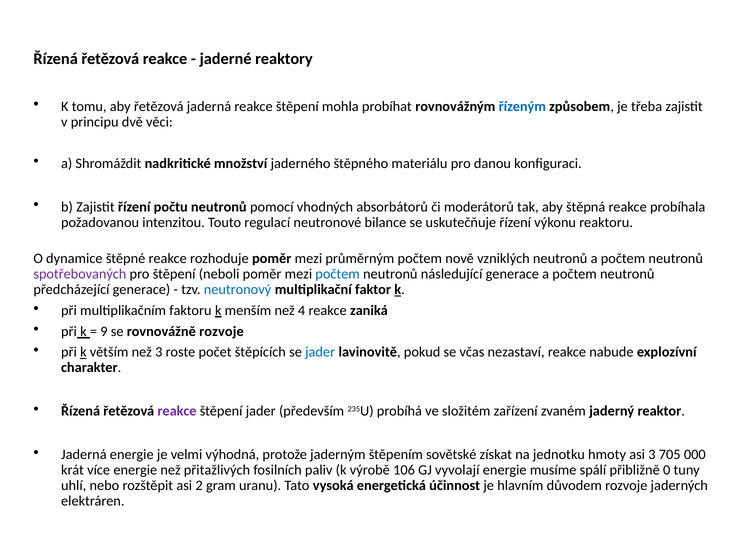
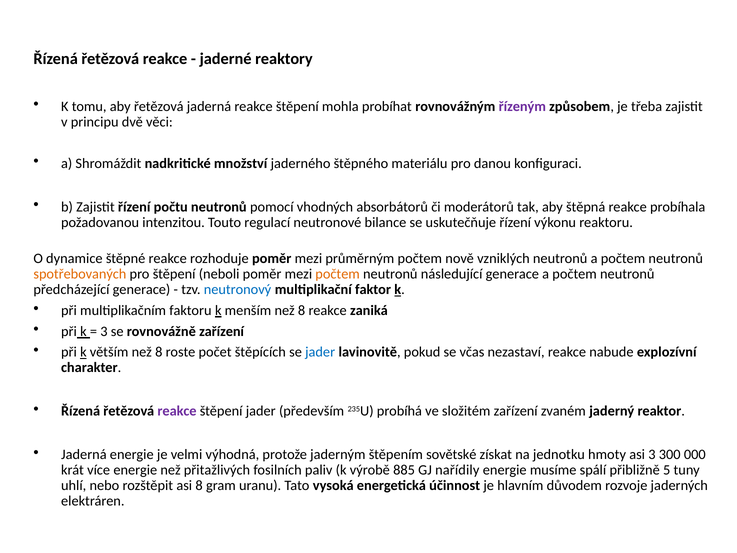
řízeným colour: blue -> purple
spotřebovaných colour: purple -> orange
počtem at (338, 274) colour: blue -> orange
menším než 4: 4 -> 8
9 at (104, 331): 9 -> 3
rovnovážně rozvoje: rozvoje -> zařízení
větším než 3: 3 -> 8
705: 705 -> 300
106: 106 -> 885
vyvolají: vyvolají -> nařídily
0: 0 -> 5
asi 2: 2 -> 8
